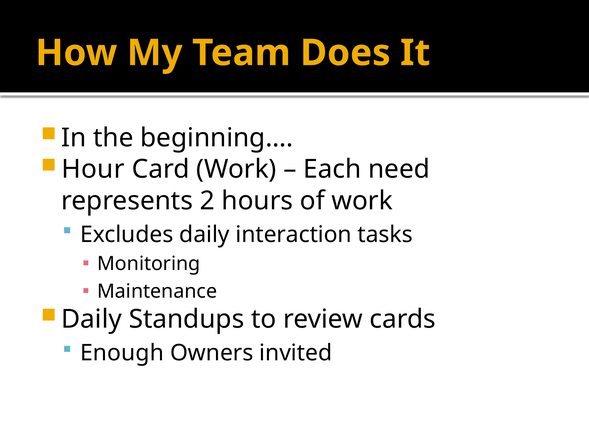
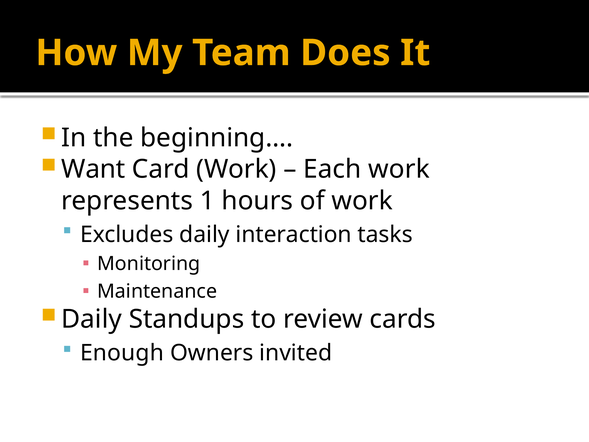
Hour: Hour -> Want
Each need: need -> work
2: 2 -> 1
